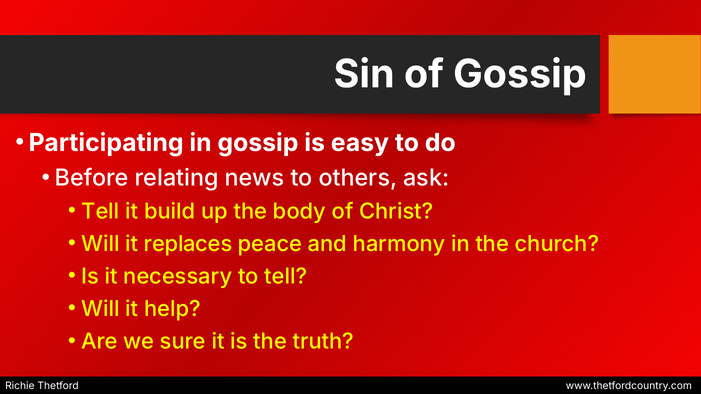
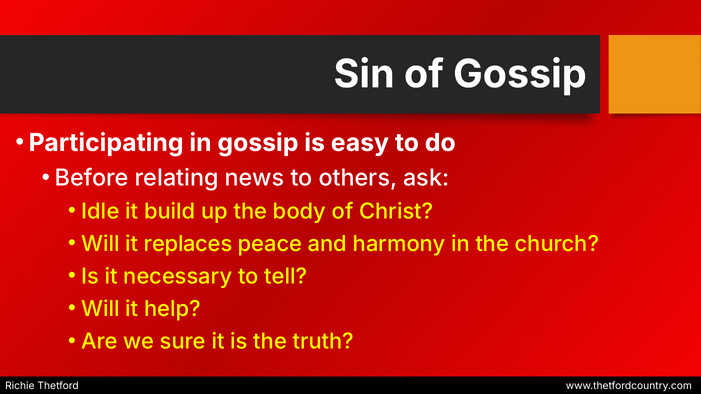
Tell at (100, 212): Tell -> Idle
